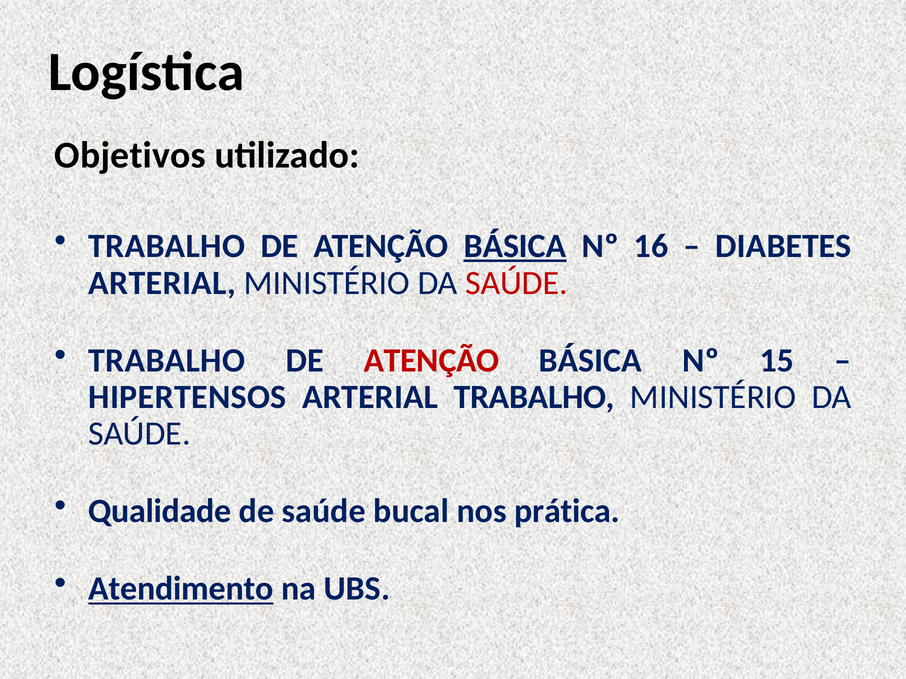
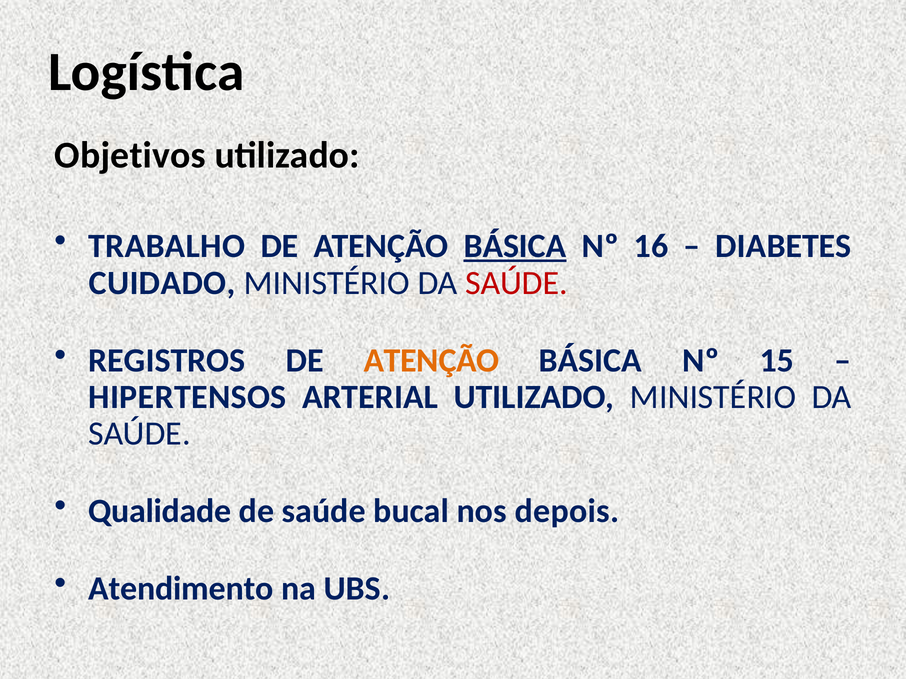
ARTERIAL at (162, 283): ARTERIAL -> CUIDADO
TRABALHO at (167, 361): TRABALHO -> REGISTROS
ATENÇÃO at (431, 361) colour: red -> orange
ARTERIAL TRABALHO: TRABALHO -> UTILIZADO
prática: prática -> depois
Atendimento underline: present -> none
